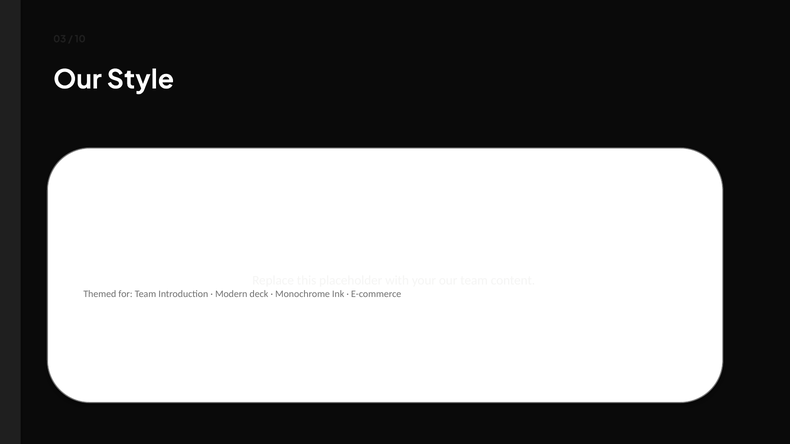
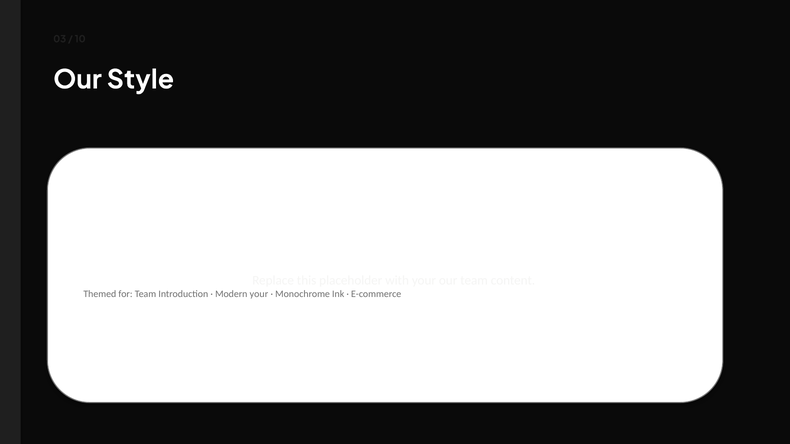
Modern deck: deck -> your
